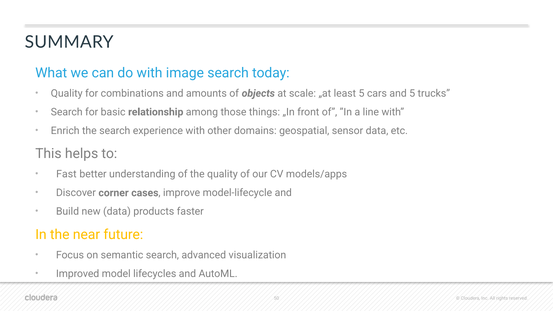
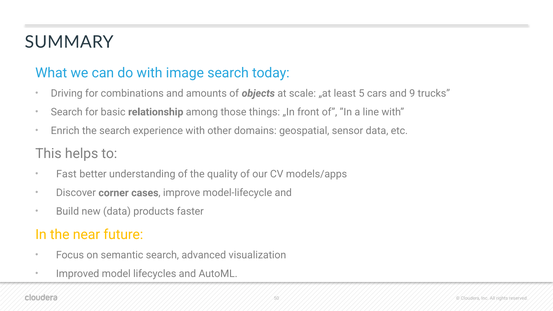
Quality at (67, 93): Quality -> Driving
and 5: 5 -> 9
